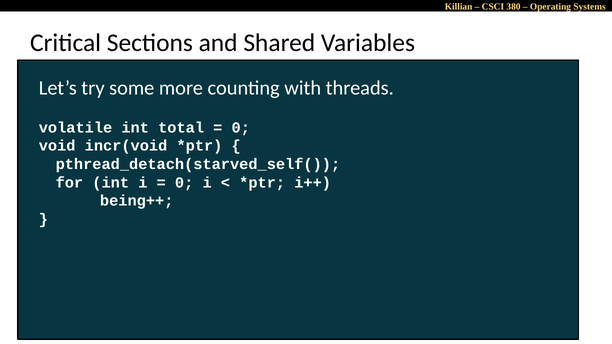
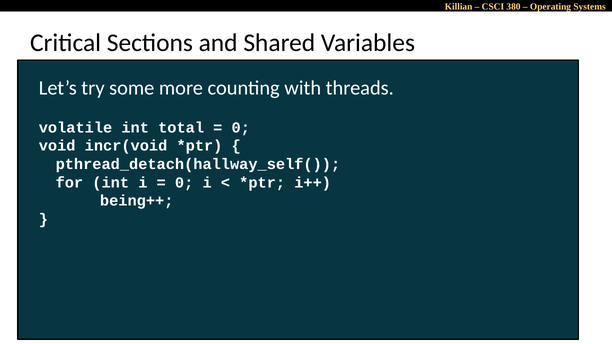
pthread_detach(starved_self(: pthread_detach(starved_self( -> pthread_detach(hallway_self(
